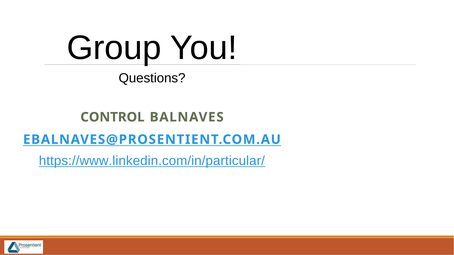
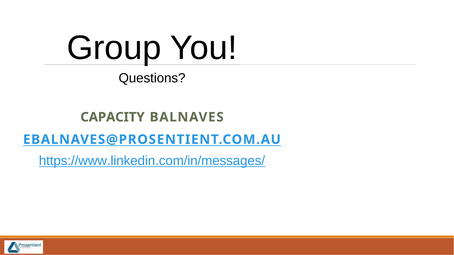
CONTROL: CONTROL -> CAPACITY
https://www.linkedin.com/in/particular/: https://www.linkedin.com/in/particular/ -> https://www.linkedin.com/in/messages/
